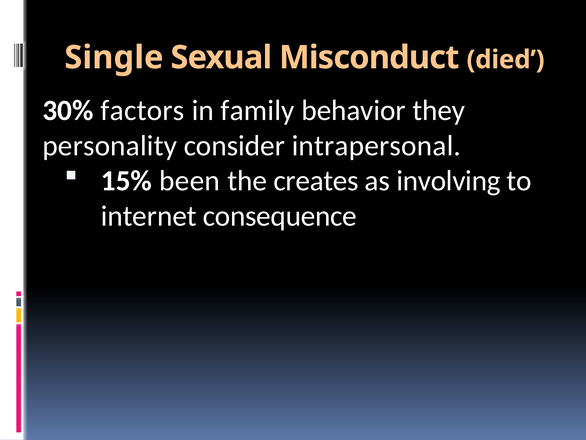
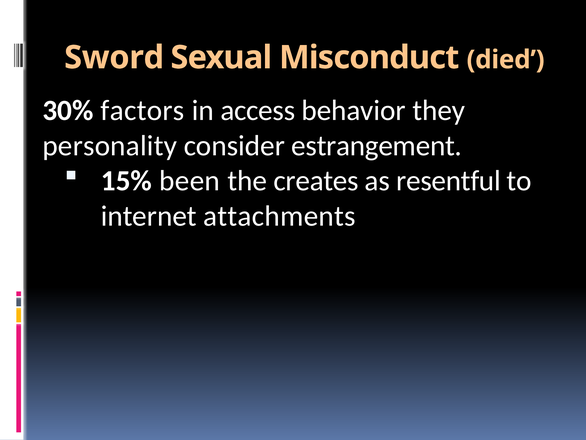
Single: Single -> Sword
family: family -> access
intrapersonal: intrapersonal -> estrangement
involving: involving -> resentful
consequence: consequence -> attachments
